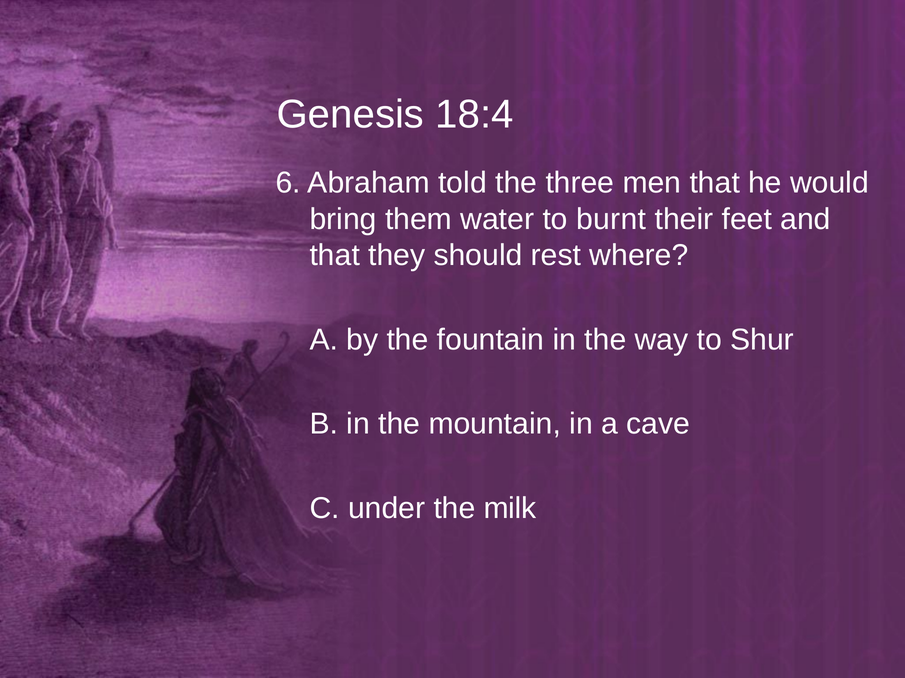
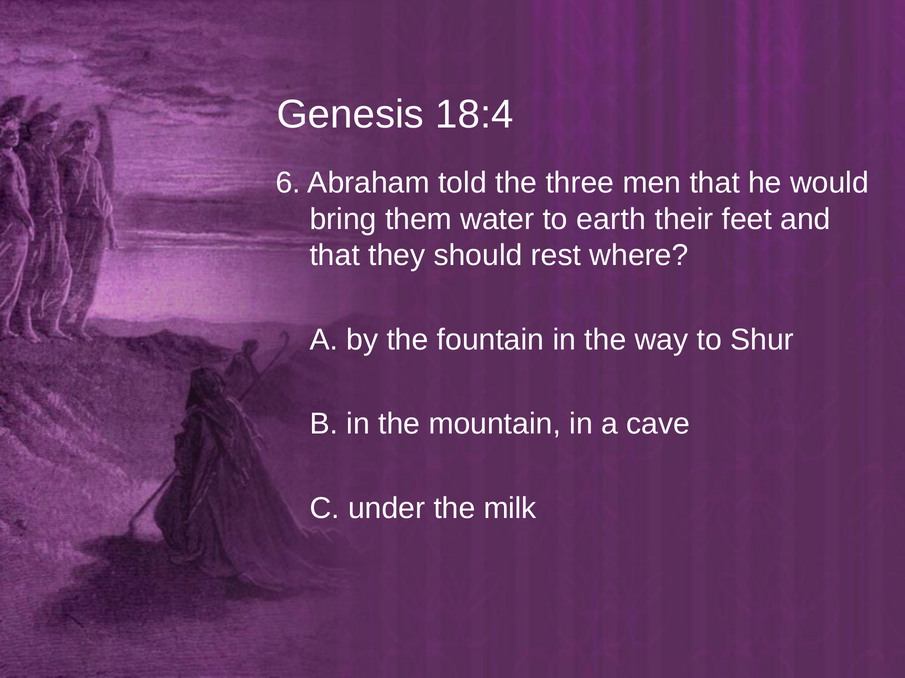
burnt: burnt -> earth
